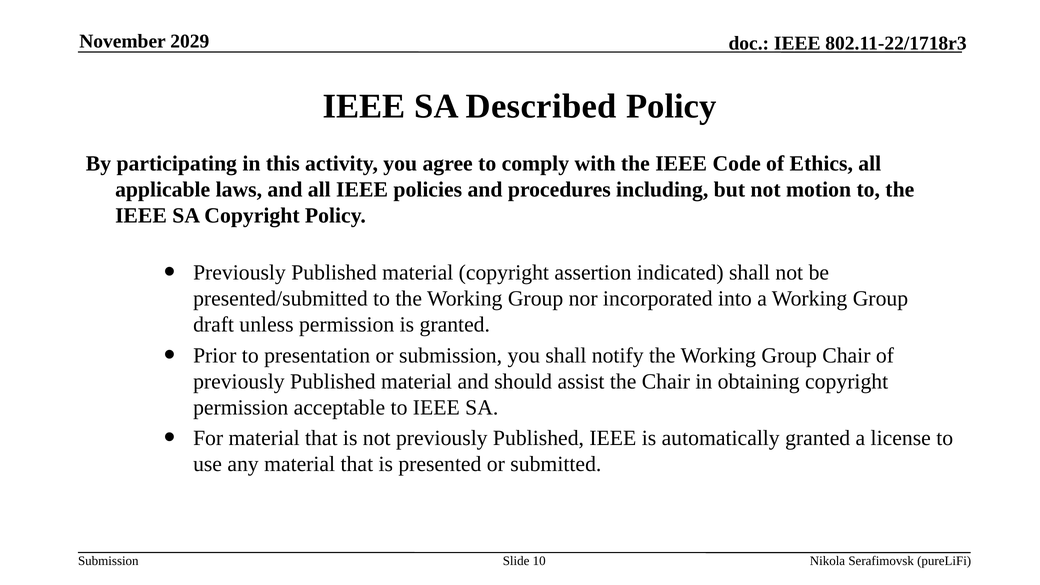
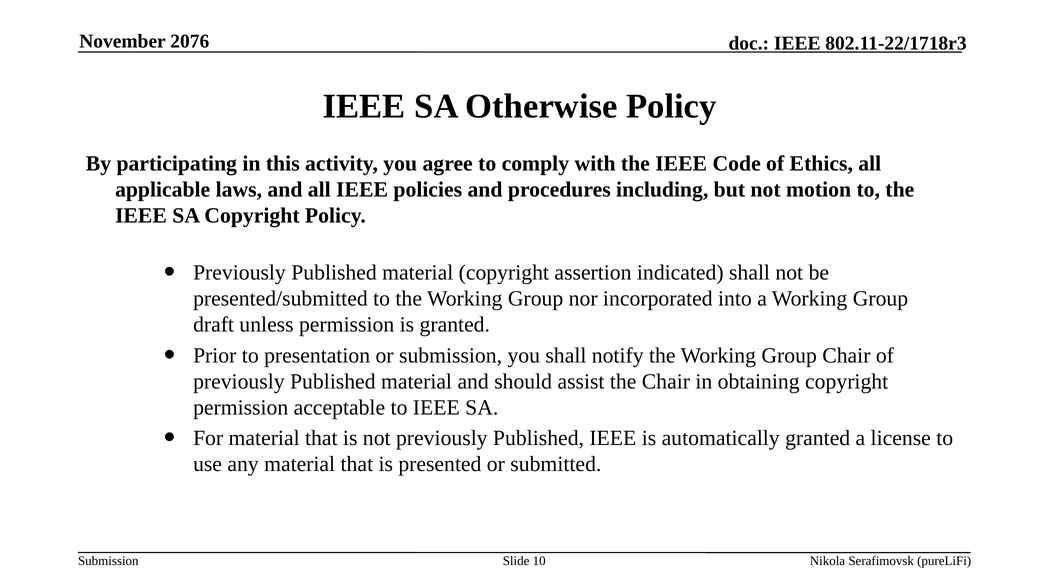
2029: 2029 -> 2076
Described: Described -> Otherwise
